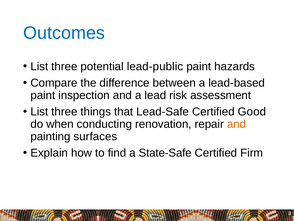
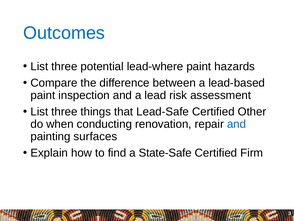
lead-public: lead-public -> lead-where
Good: Good -> Other
and at (237, 124) colour: orange -> blue
